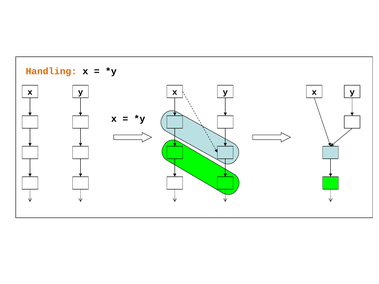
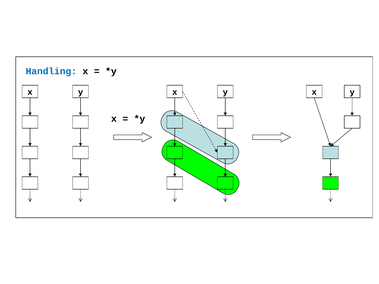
Handling colour: orange -> blue
